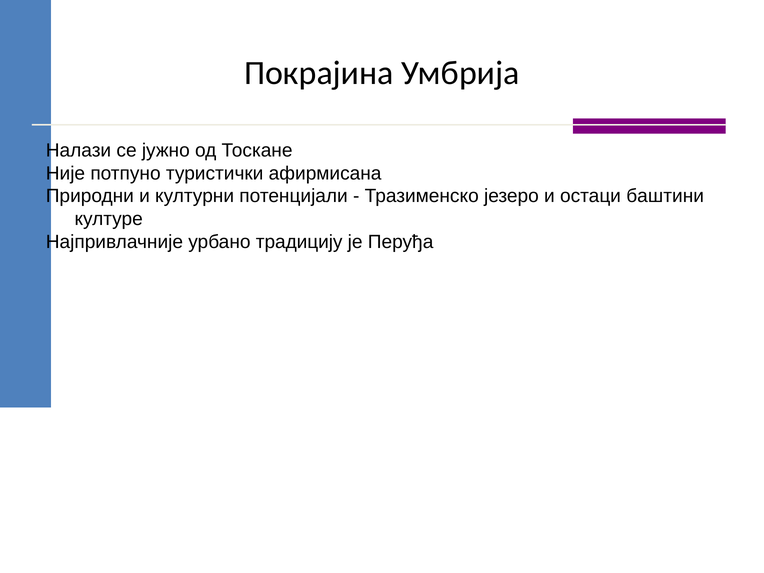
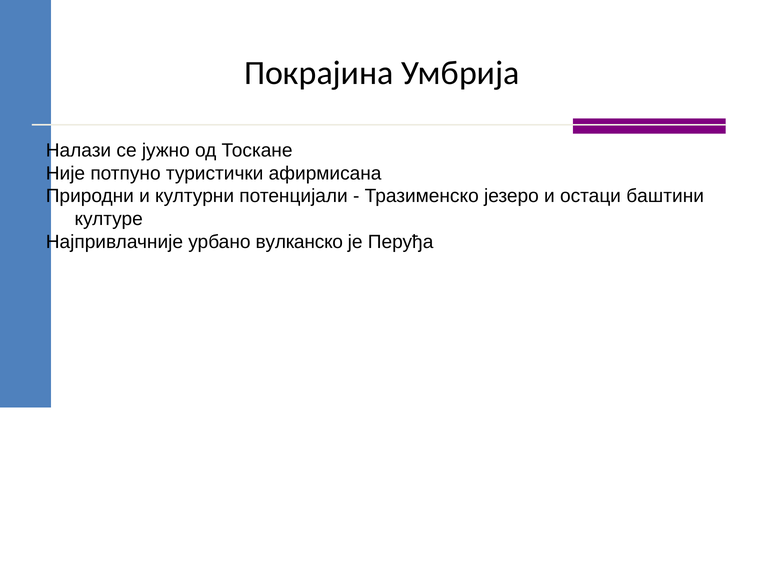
традицију: традицију -> вулканско
